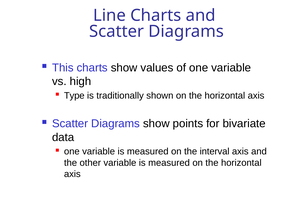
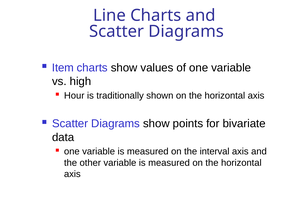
This: This -> Item
Type: Type -> Hour
